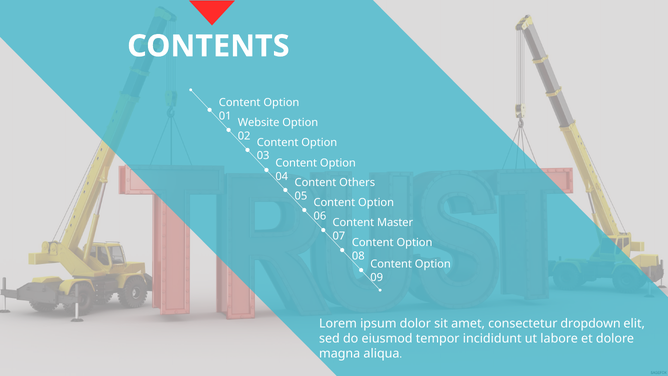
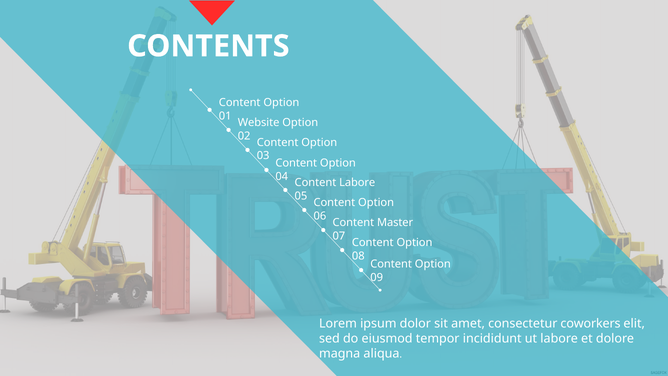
Content Others: Others -> Labore
dropdown: dropdown -> coworkers
